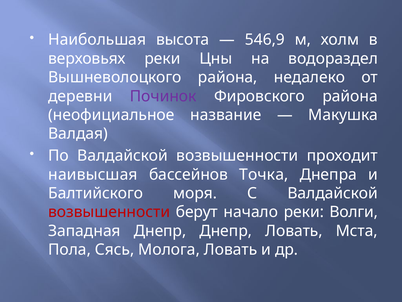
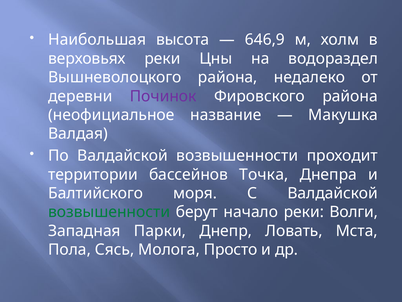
546,9: 546,9 -> 646,9
наивысшая: наивысшая -> территории
возвышенности at (109, 212) colour: red -> green
Западная Днепр: Днепр -> Парки
Молога Ловать: Ловать -> Просто
